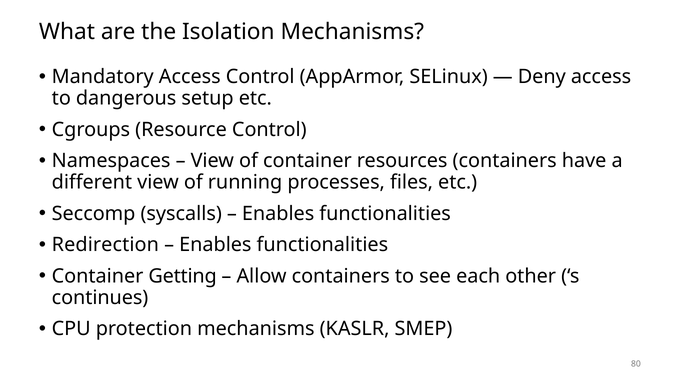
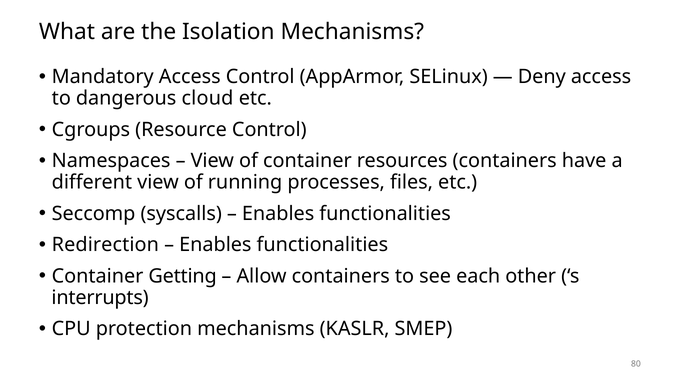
setup: setup -> cloud
continues: continues -> interrupts
